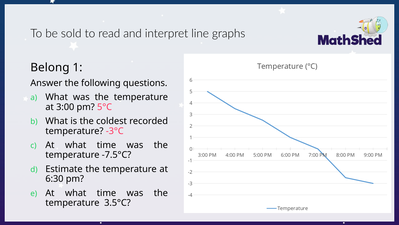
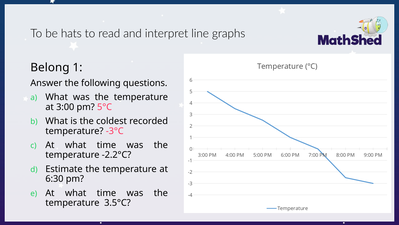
sold: sold -> hats
-7.5°C: -7.5°C -> -2.2°C
